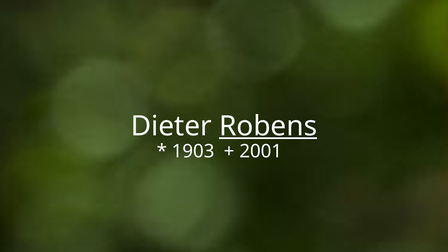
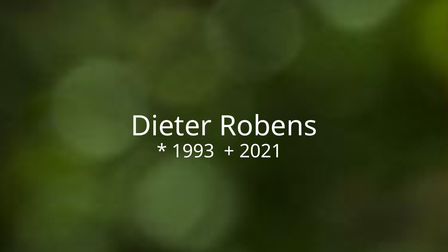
Robens underline: present -> none
1903: 1903 -> 1993
2001: 2001 -> 2021
